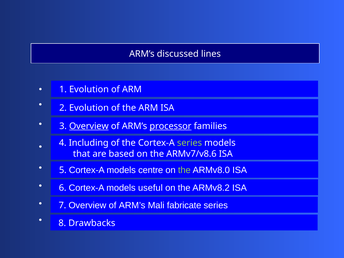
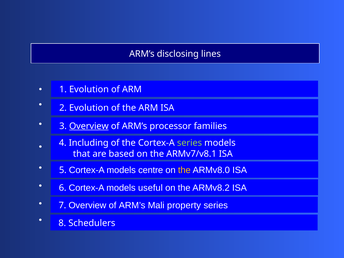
discussed: discussed -> disclosing
processor underline: present -> none
ARMv7/v8.6: ARMv7/v8.6 -> ARMv7/v8.1
the at (184, 170) colour: light green -> yellow
fabricate: fabricate -> property
Drawbacks: Drawbacks -> Schedulers
